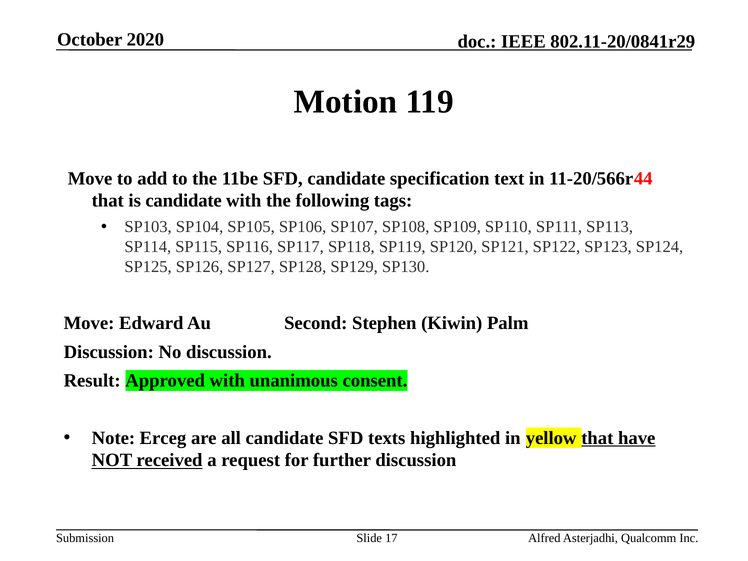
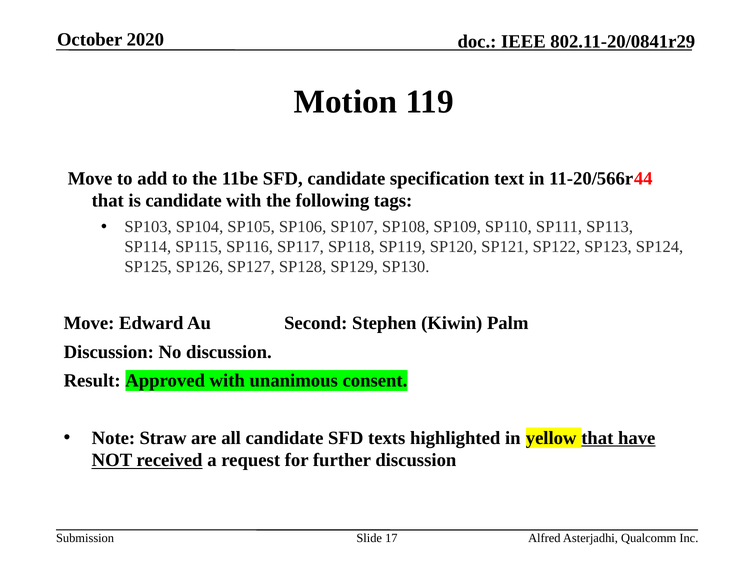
Erceg: Erceg -> Straw
